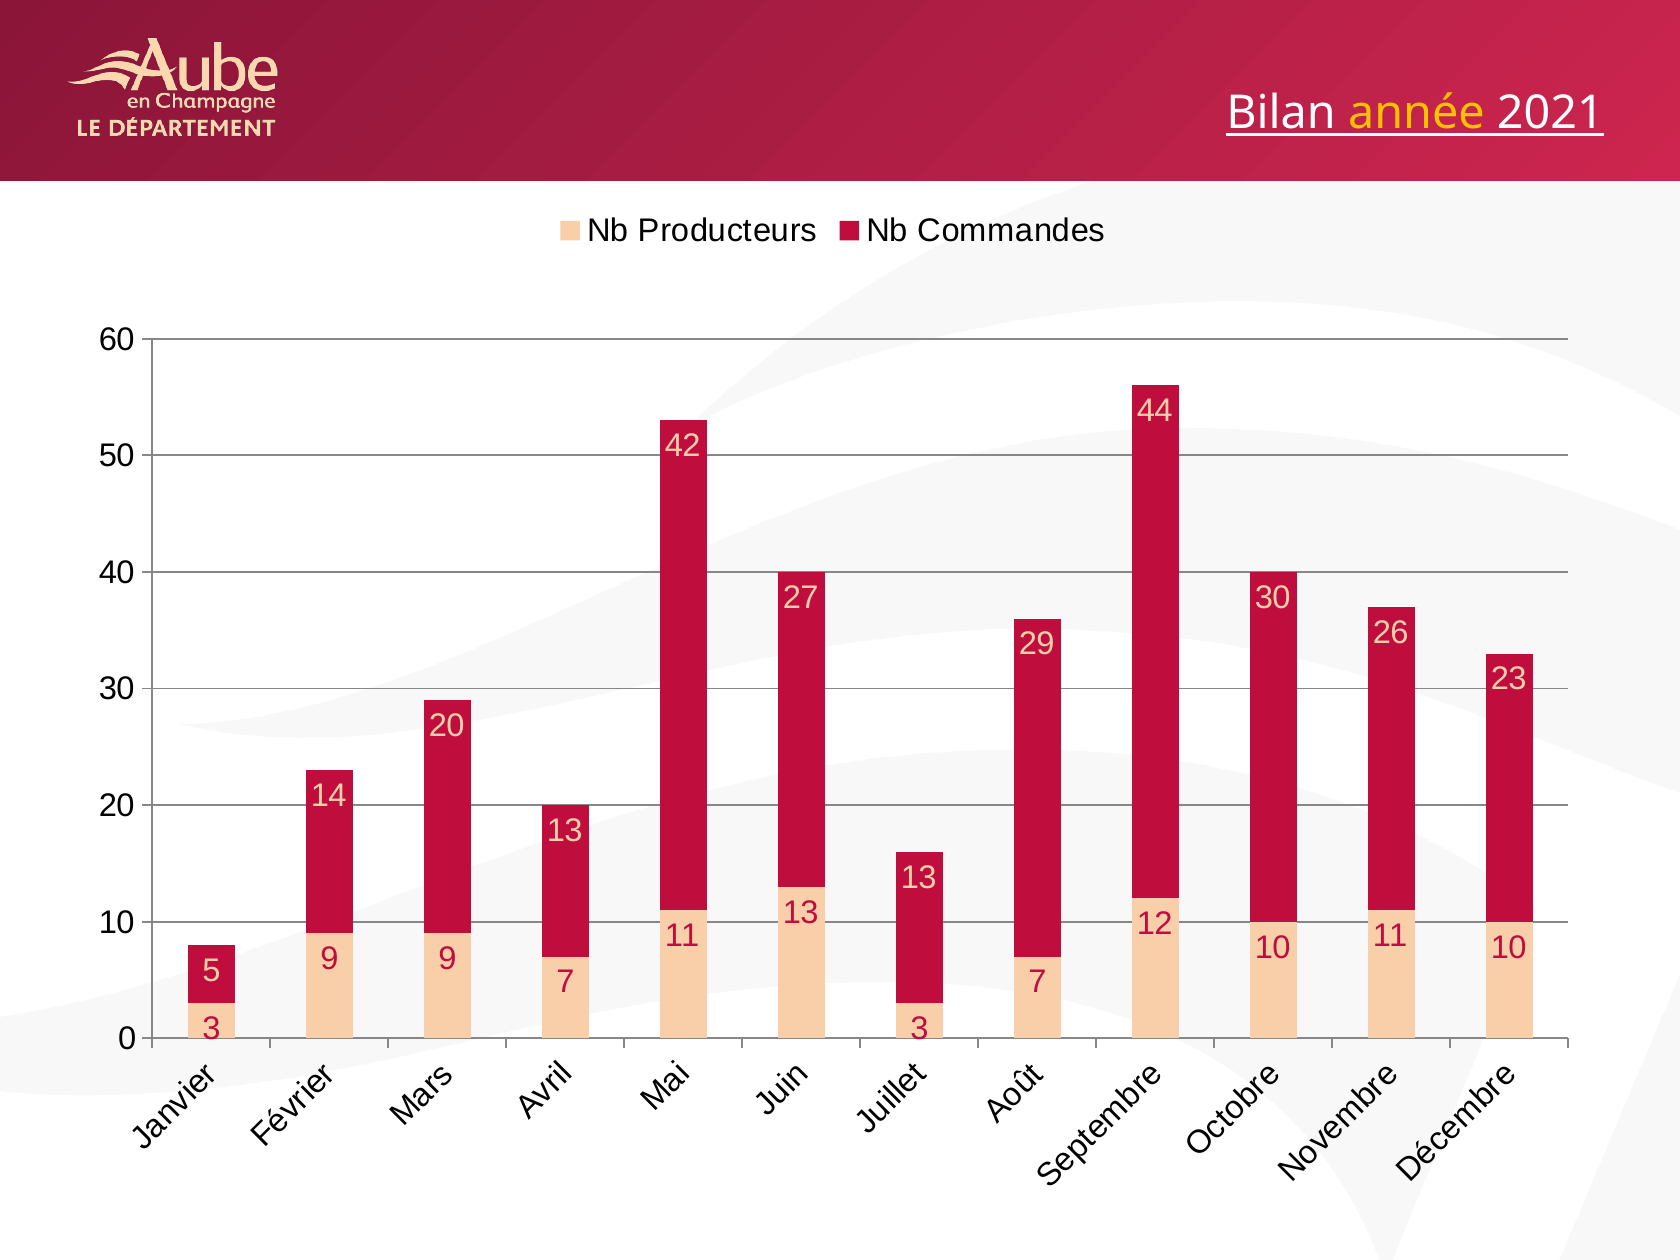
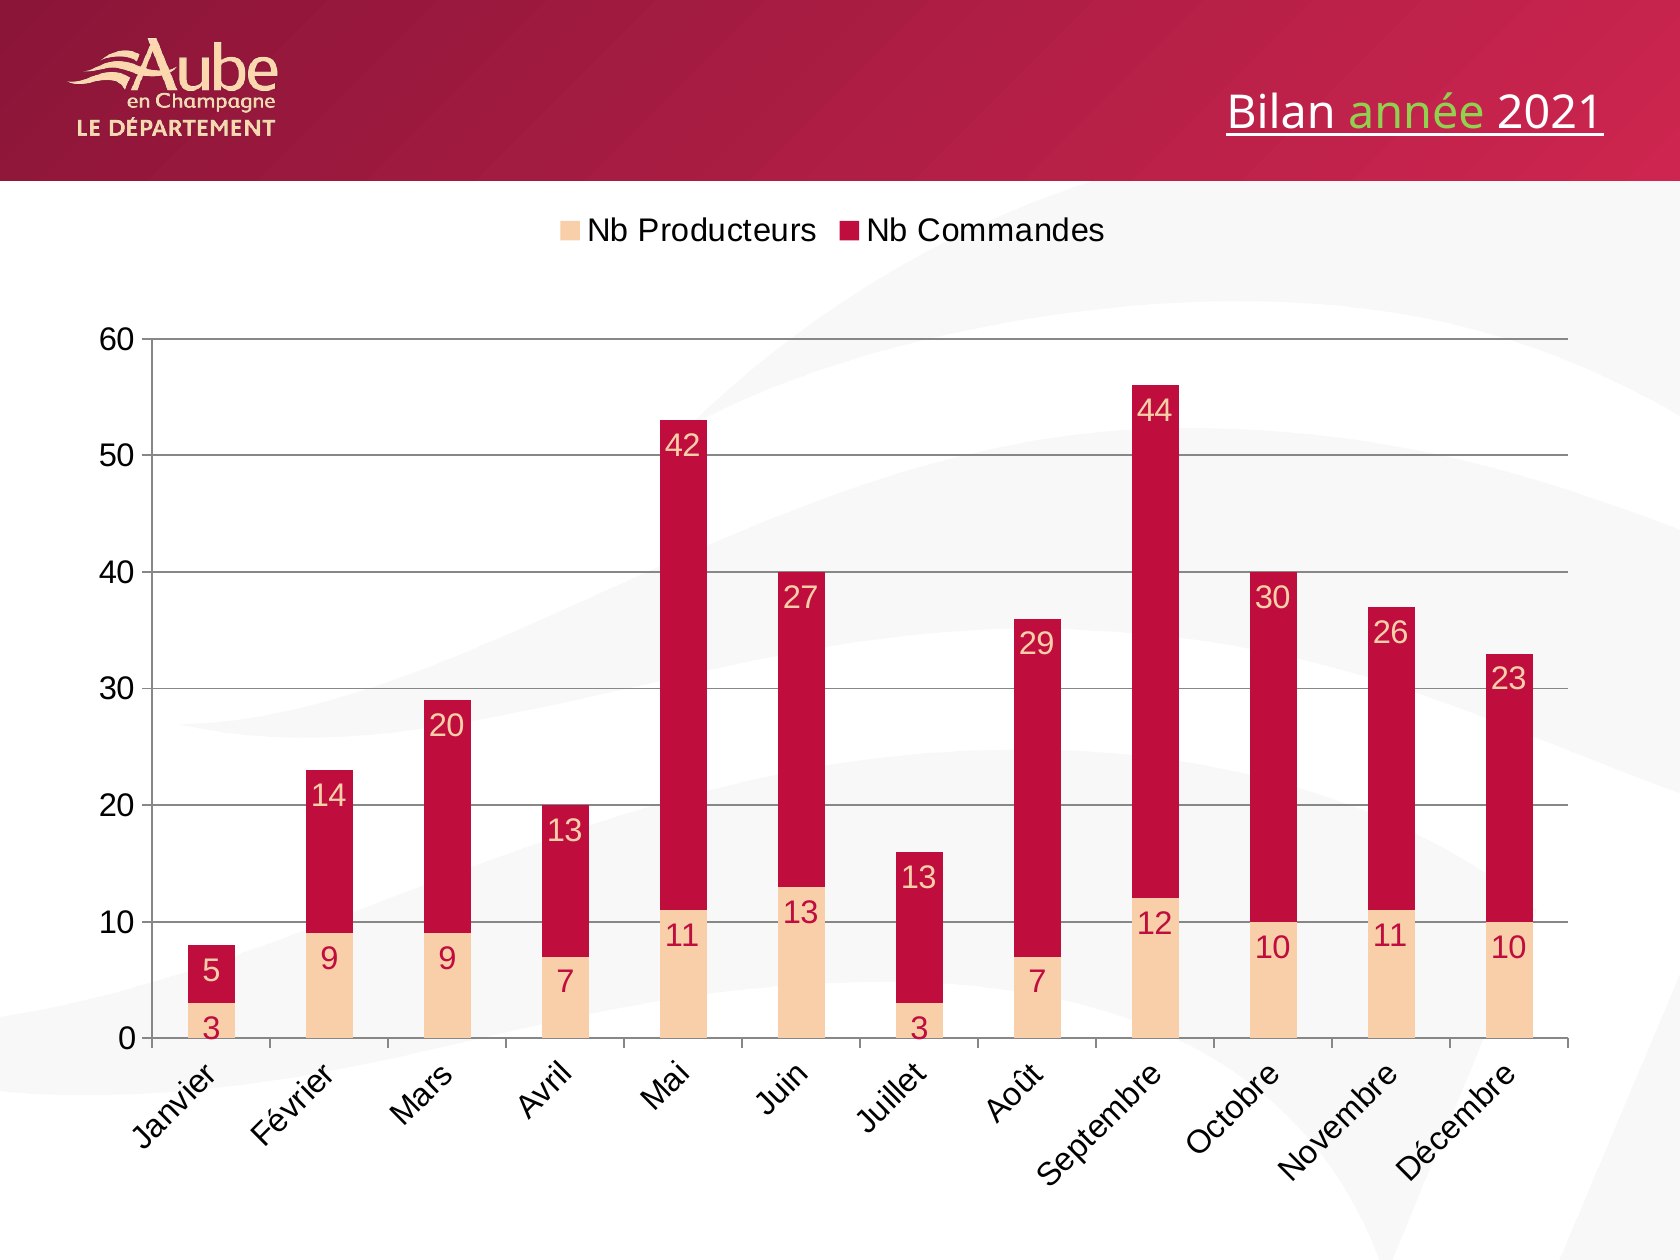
année colour: yellow -> light green
